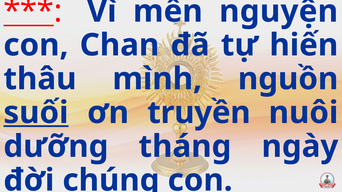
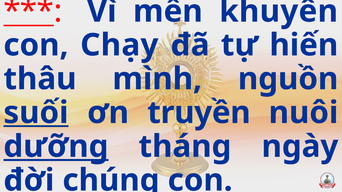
nguyện: nguyện -> khuyên
Chan: Chan -> Chạy
dưỡng underline: none -> present
